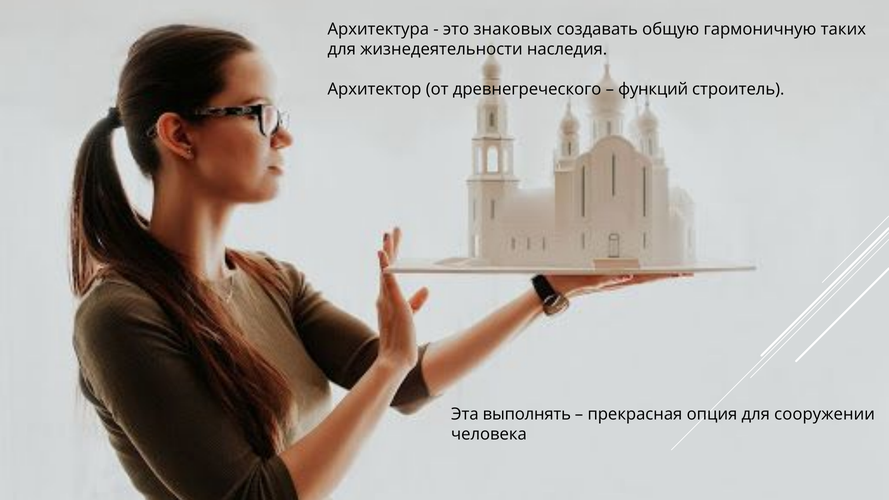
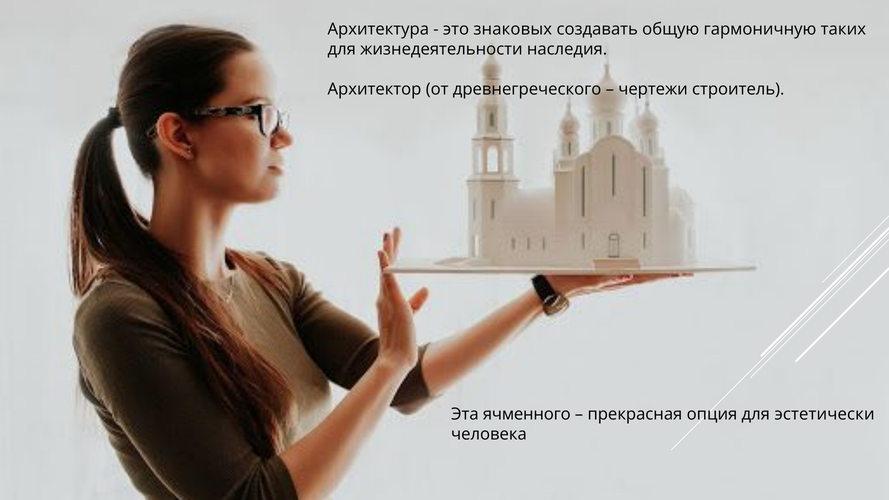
функций: функций -> чертежи
выполнять: выполнять -> ячменного
сооружении: сооружении -> эстетически
